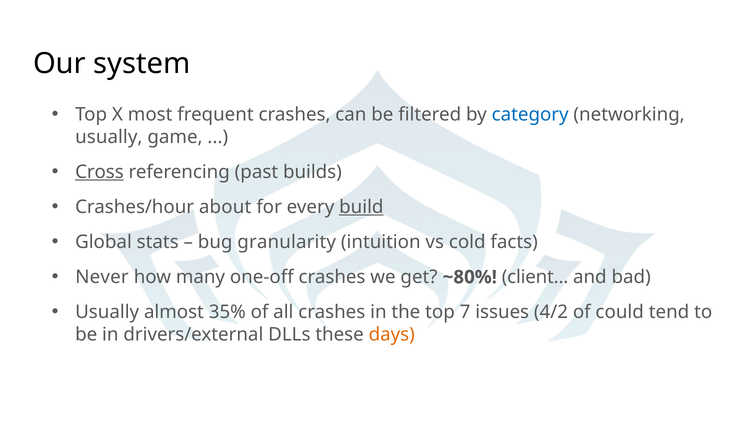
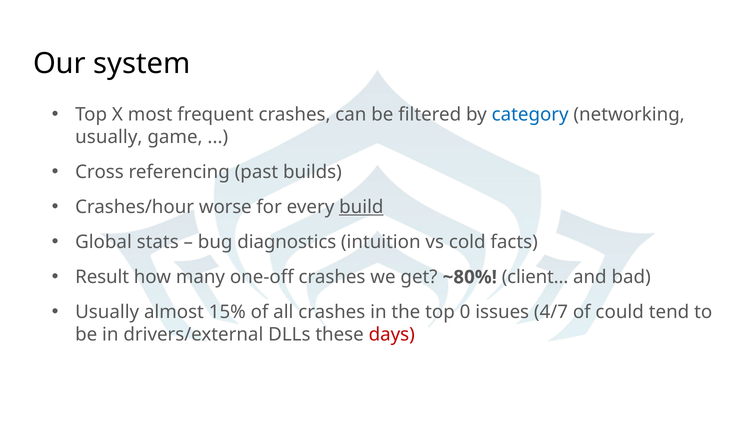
Cross underline: present -> none
about: about -> worse
granularity: granularity -> diagnostics
Never: Never -> Result
35%: 35% -> 15%
7: 7 -> 0
4/2: 4/2 -> 4/7
days colour: orange -> red
